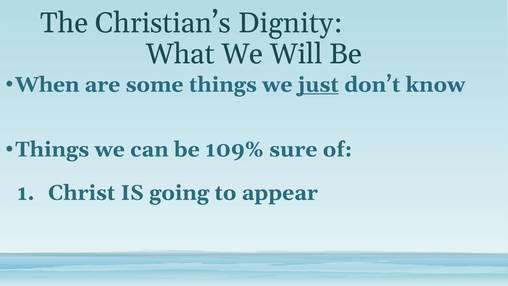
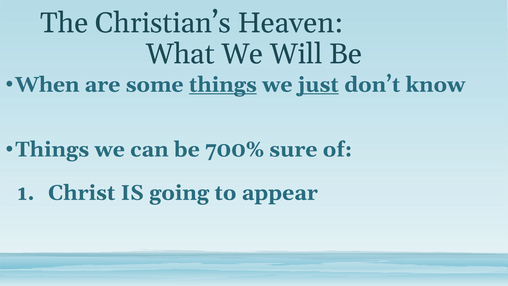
Dignity: Dignity -> Heaven
things at (223, 85) underline: none -> present
109%: 109% -> 700%
